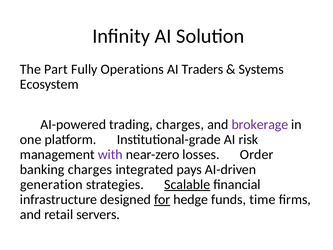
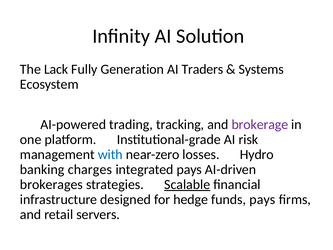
Part: Part -> Lack
Operations: Operations -> Generation
trading charges: charges -> tracking
with colour: purple -> blue
Order: Order -> Hydro
generation: generation -> brokerages
for underline: present -> none
funds time: time -> pays
